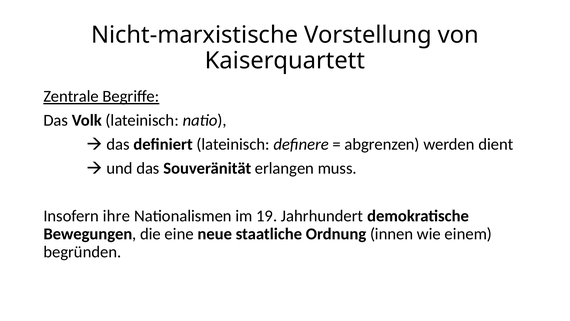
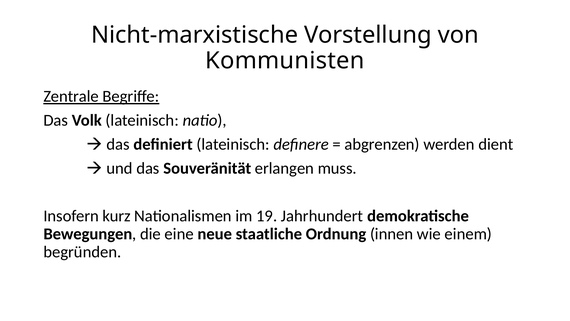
Kaiserquartett: Kaiserquartett -> Kommunisten
ihre: ihre -> kurz
